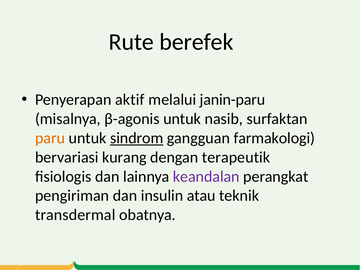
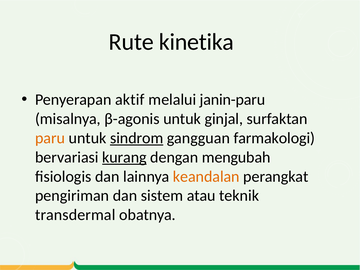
berefek: berefek -> kinetika
nasib: nasib -> ginjal
kurang underline: none -> present
terapeutik: terapeutik -> mengubah
keandalan colour: purple -> orange
insulin: insulin -> sistem
